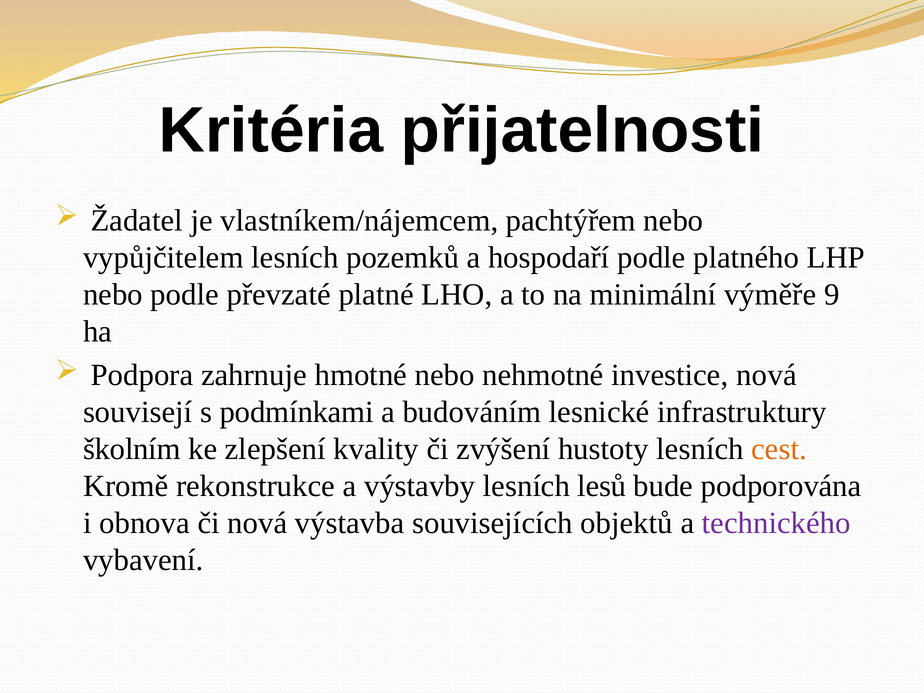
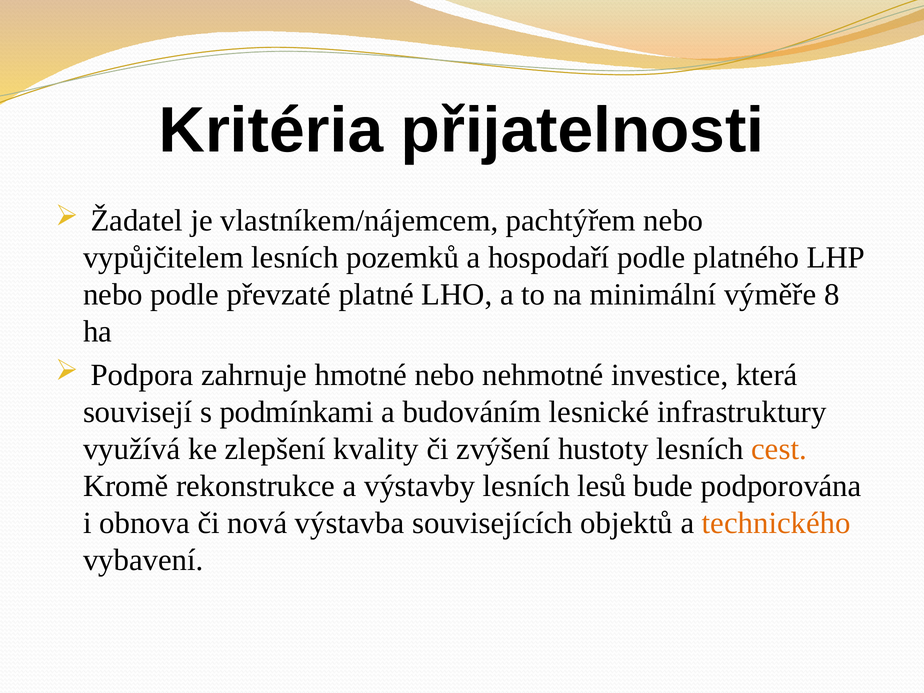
9: 9 -> 8
investice nová: nová -> která
školním: školním -> využívá
technického colour: purple -> orange
